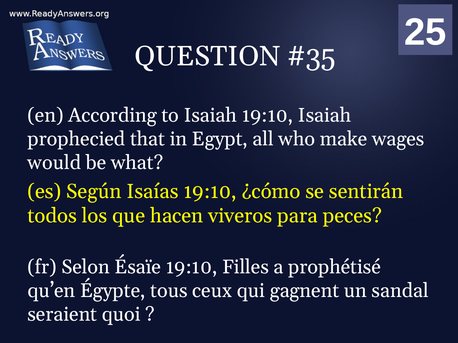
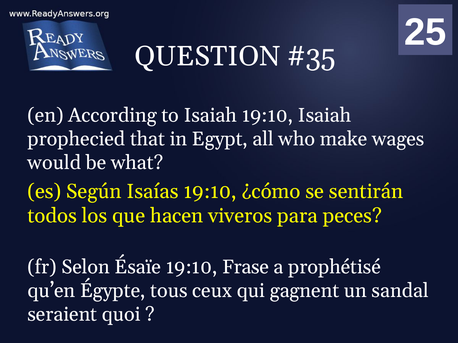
Filles: Filles -> Frase
